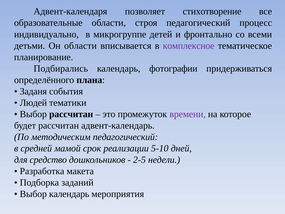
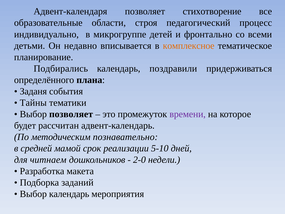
Он области: области -> недавно
комплексное colour: purple -> orange
фотографии: фотографии -> поздравили
Людей: Людей -> Тайны
Выбор рассчитан: рассчитан -> позволяет
методическим педагогический: педагогический -> познавательно
средство: средство -> читнаем
2-5: 2-5 -> 2-0
